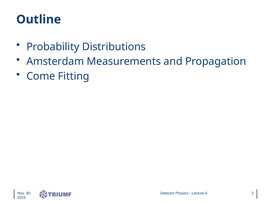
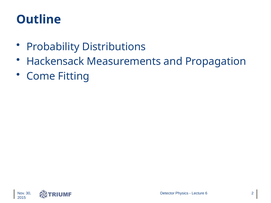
Amsterdam: Amsterdam -> Hackensack
